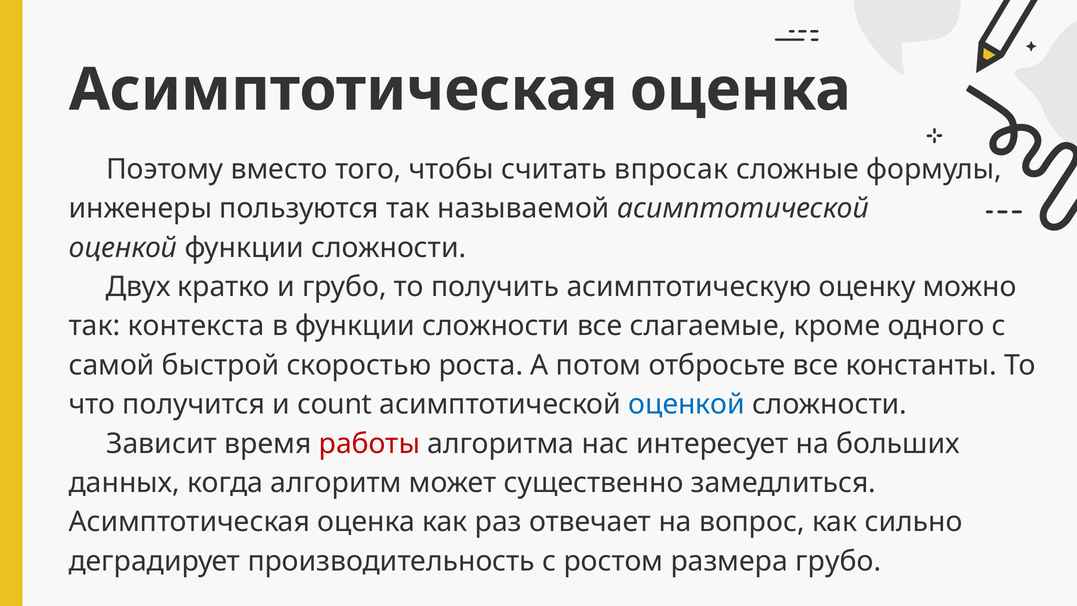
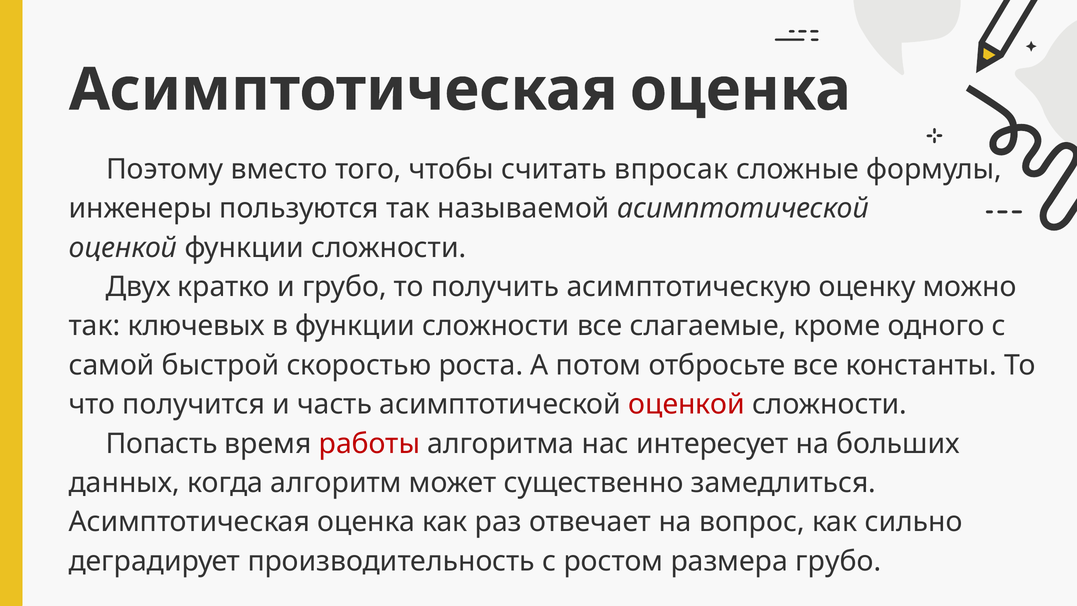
контекста: контекста -> ключевых
count: count -> часть
оценкой at (687, 404) colour: blue -> red
Зависит: Зависит -> Попасть
